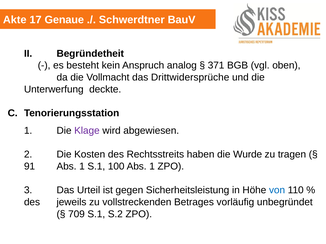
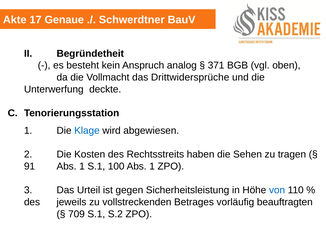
Klage colour: purple -> blue
Wurde: Wurde -> Sehen
unbegründet: unbegründet -> beauftragten
